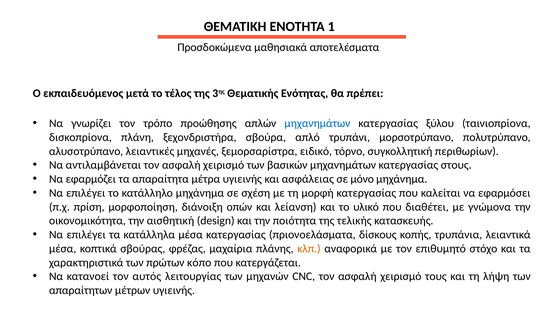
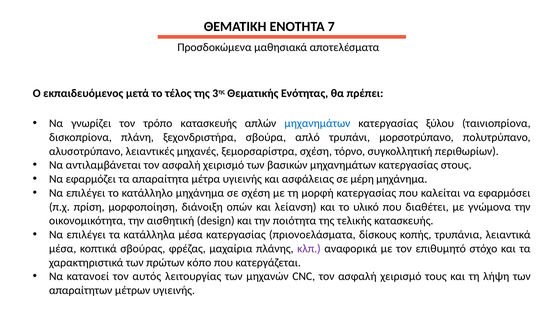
1: 1 -> 7
τρόπο προώθησης: προώθησης -> κατασκευής
ξεμορσαρίστρα ειδικό: ειδικό -> σχέση
μόνο: μόνο -> μέρη
κλπ colour: orange -> purple
